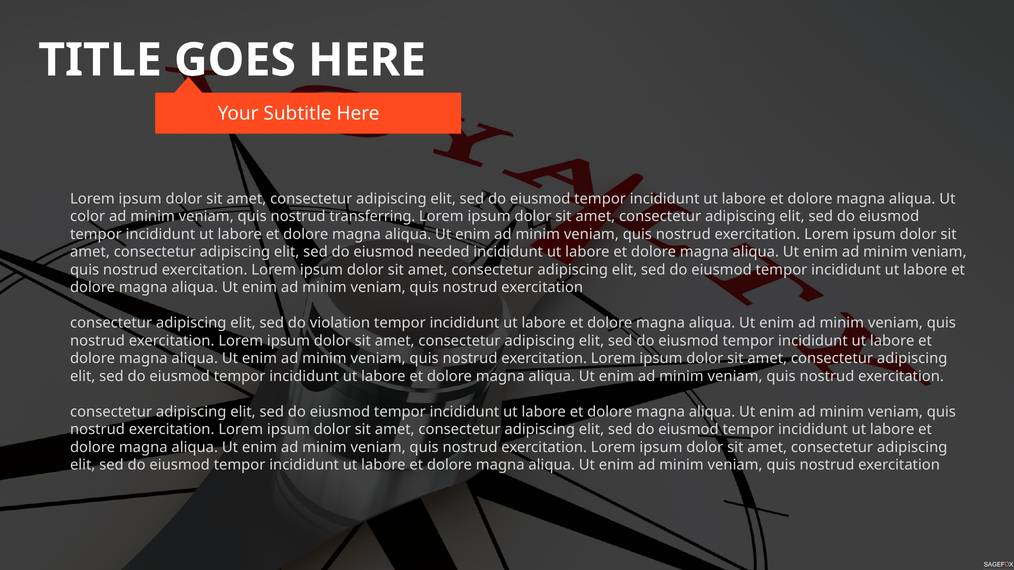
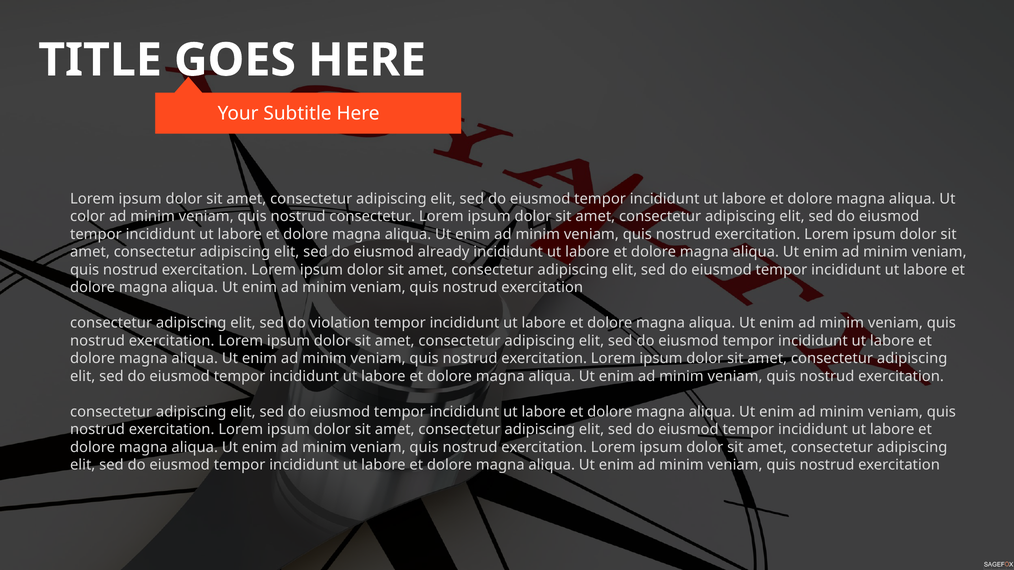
nostrud transferring: transferring -> consectetur
needed: needed -> already
